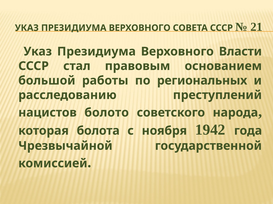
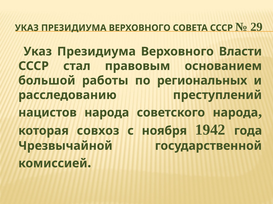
21: 21 -> 29
нацистов болото: болото -> народа
болота: болота -> совхоз
